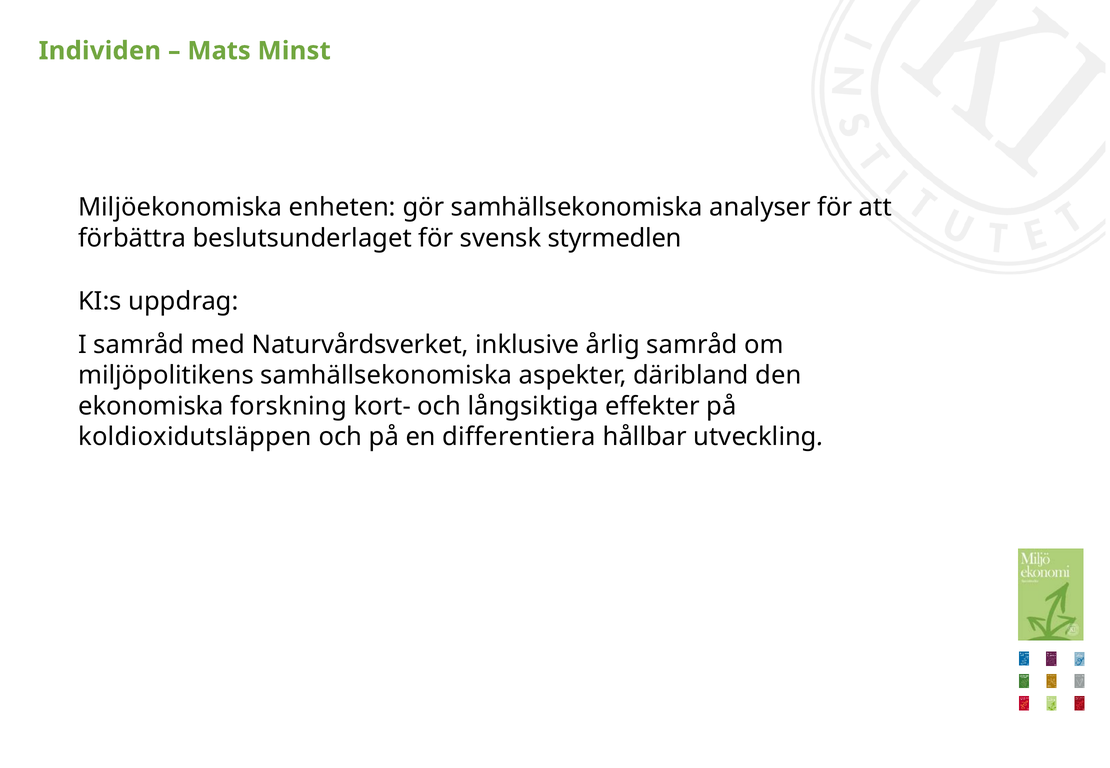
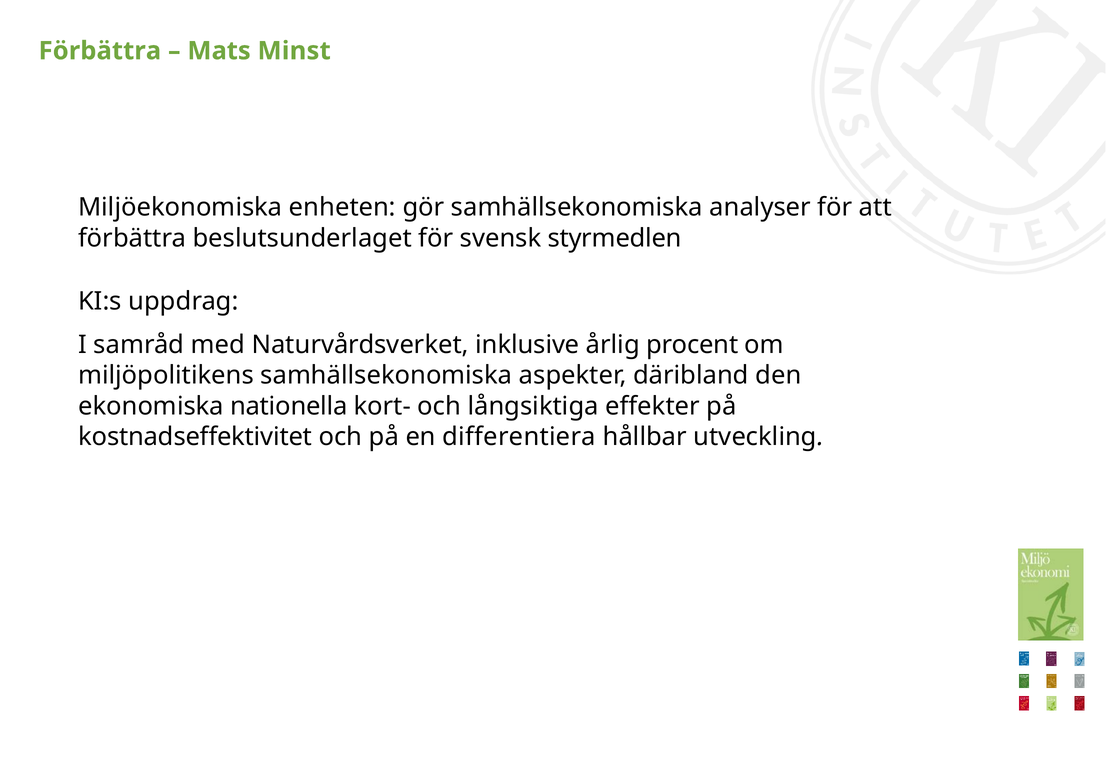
Individen at (100, 51): Individen -> Förbättra
årlig samråd: samråd -> procent
forskning: forskning -> nationella
koldioxidutsläppen: koldioxidutsläppen -> kostnadseffektivitet
